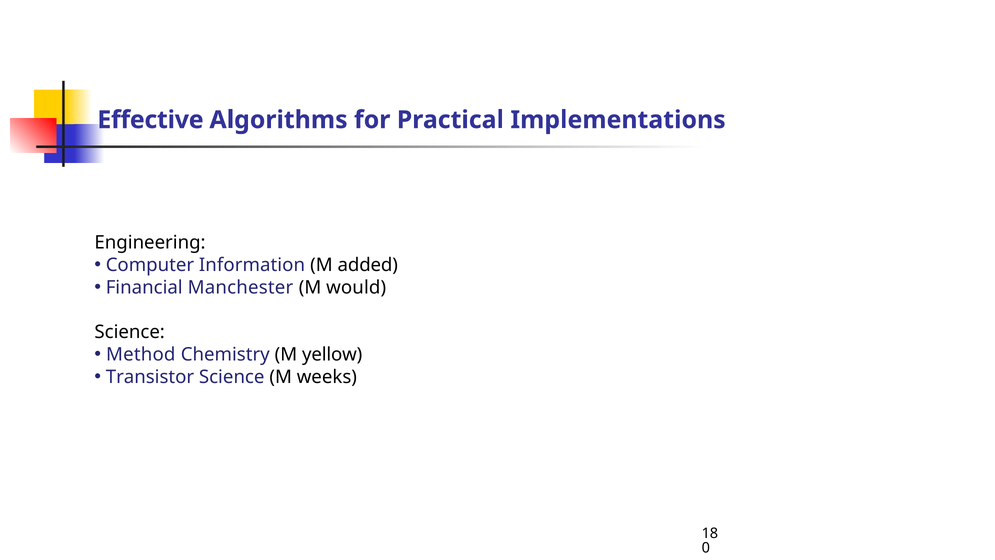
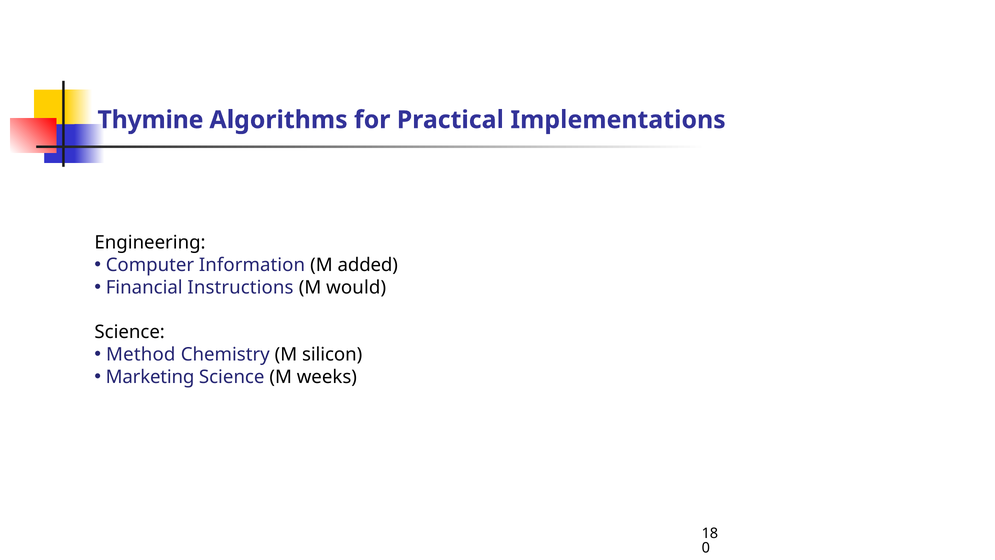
Effective: Effective -> Thymine
Manchester: Manchester -> Instructions
yellow: yellow -> silicon
Transistor: Transistor -> Marketing
